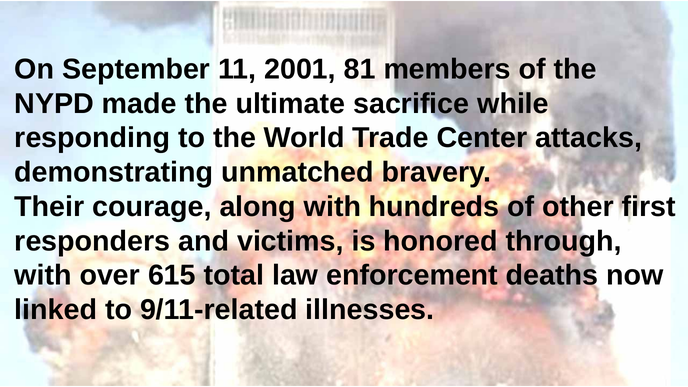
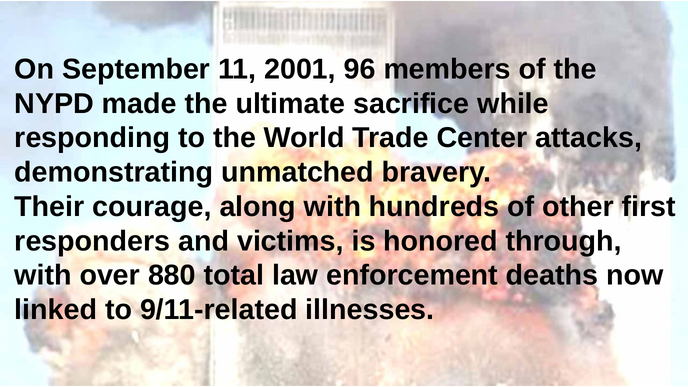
81: 81 -> 96
615: 615 -> 880
